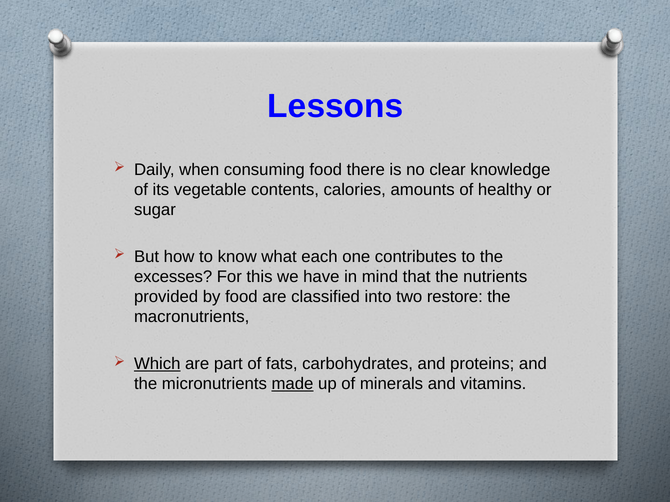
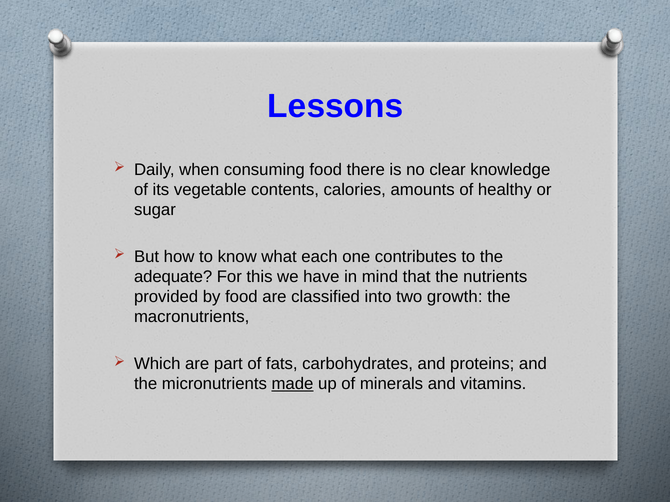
excesses: excesses -> adequate
restore: restore -> growth
Which underline: present -> none
